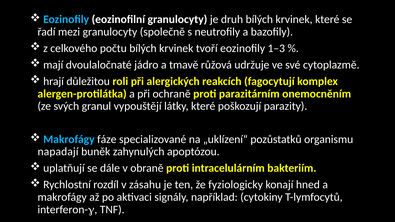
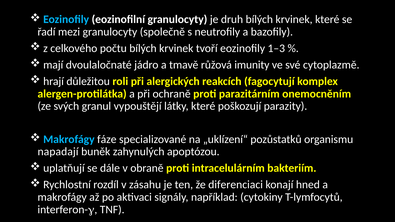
udržuje: udržuje -> imunity
fyziologicky: fyziologicky -> diferenciaci
